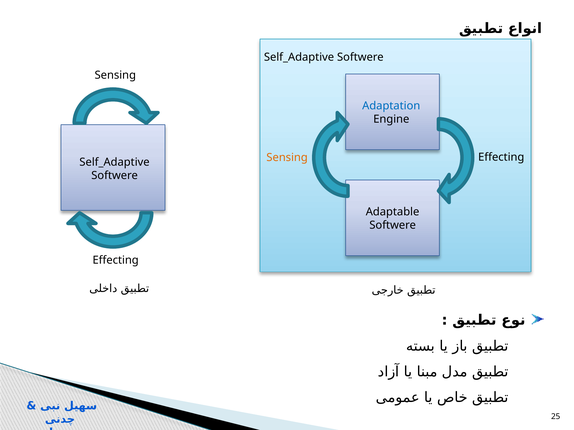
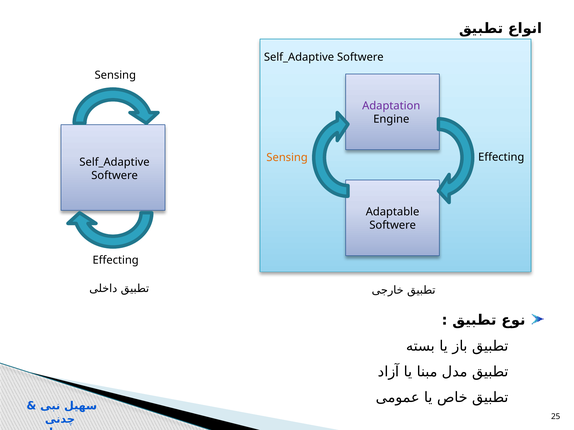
Adaptation colour: blue -> purple
